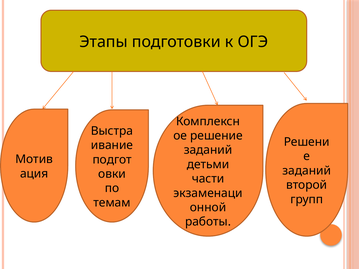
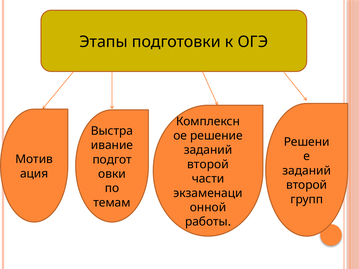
детьми at (208, 165): детьми -> второй
